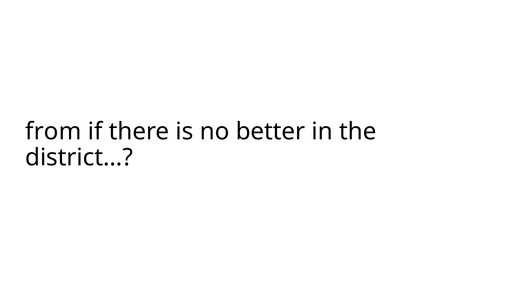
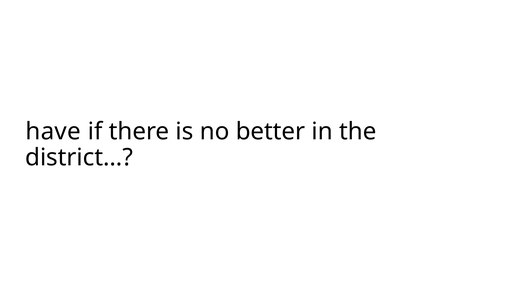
from: from -> have
